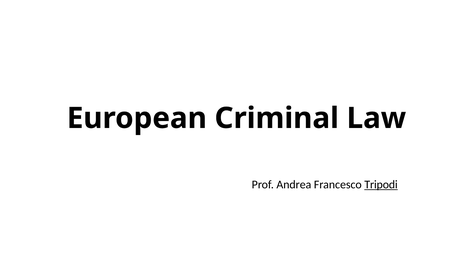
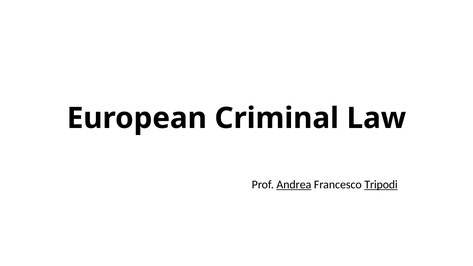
Andrea underline: none -> present
